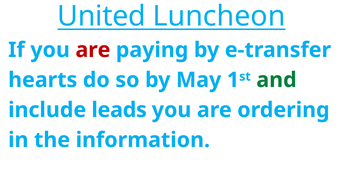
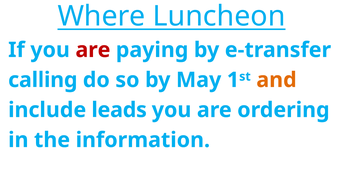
United: United -> Where
hearts: hearts -> calling
and colour: green -> orange
